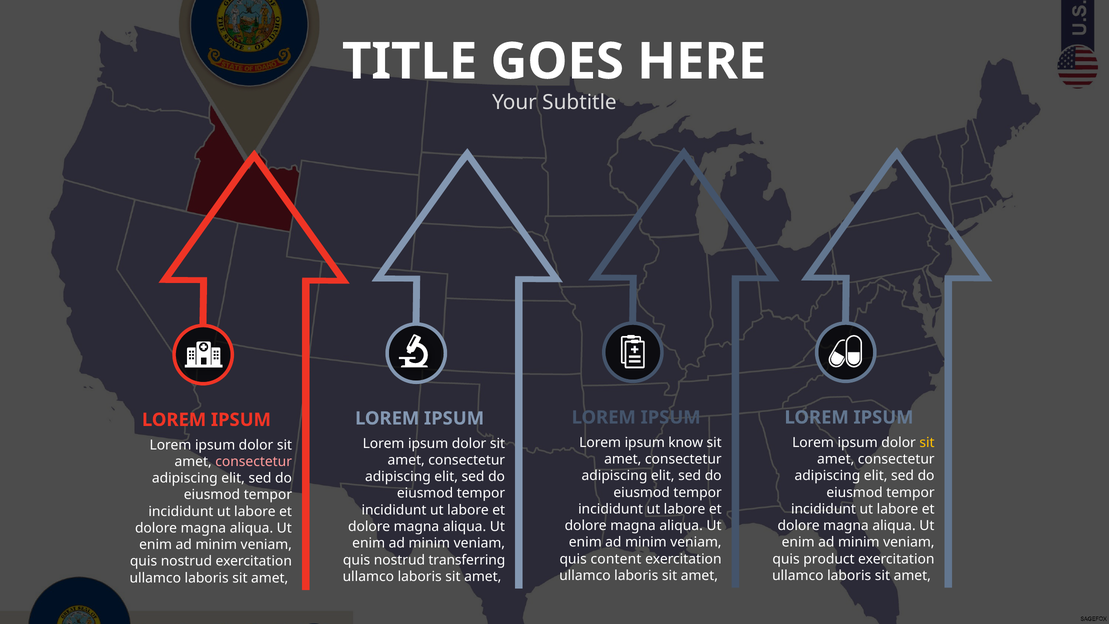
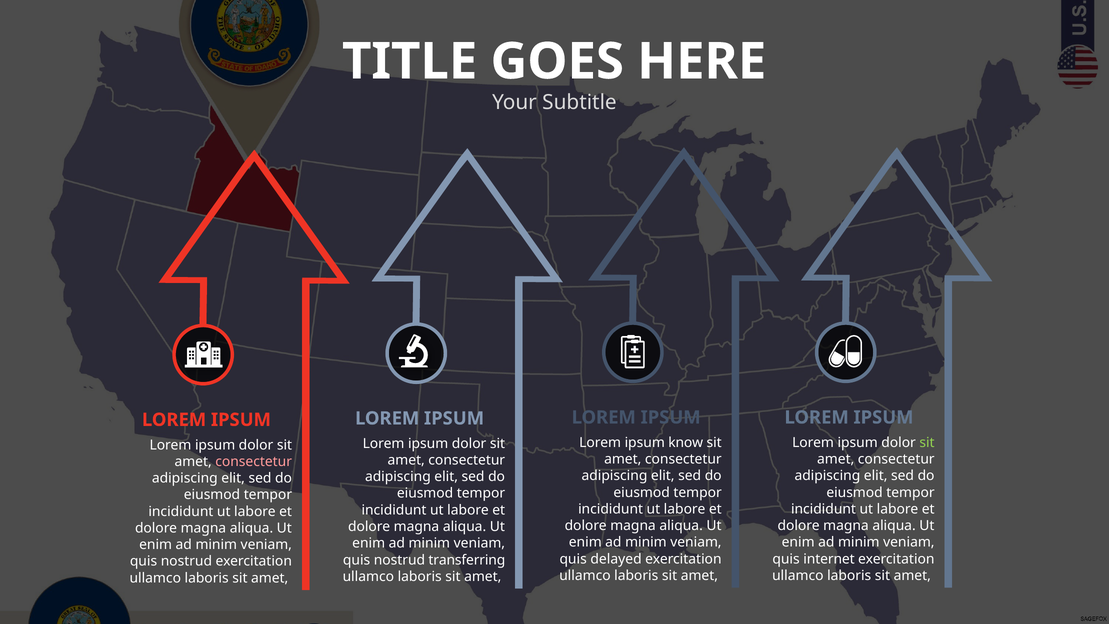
sit at (927, 442) colour: yellow -> light green
content: content -> delayed
product: product -> internet
